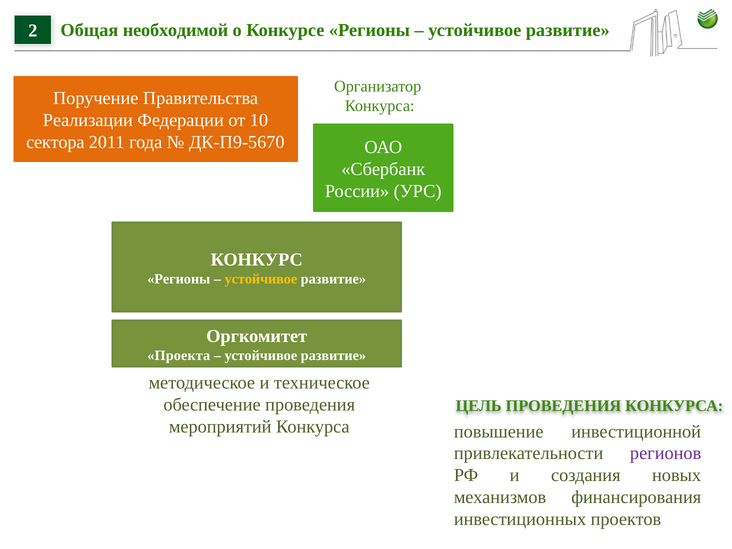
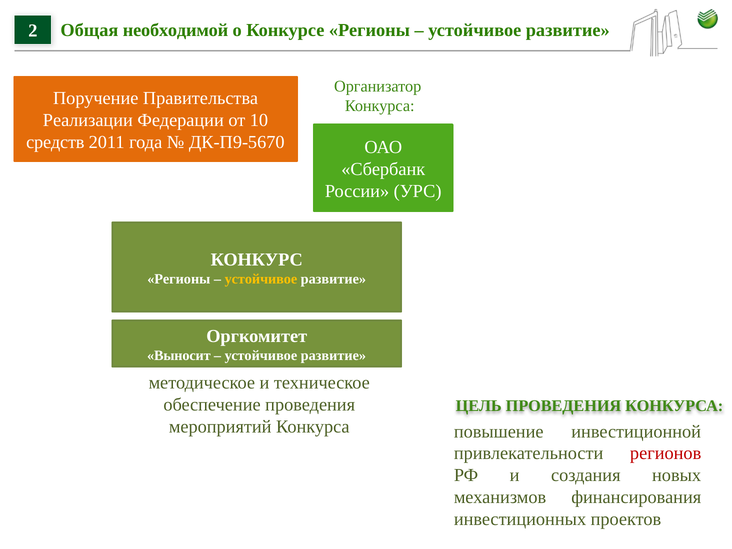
сектора: сектора -> средств
Проекта: Проекта -> Выносит
регионов colour: purple -> red
